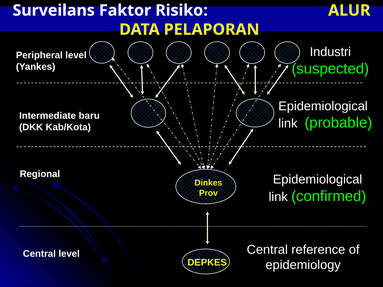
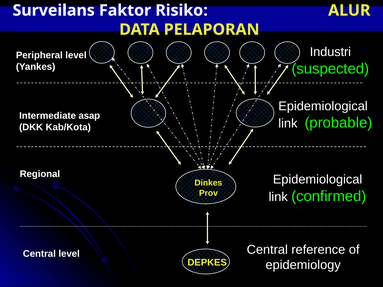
baru: baru -> asap
